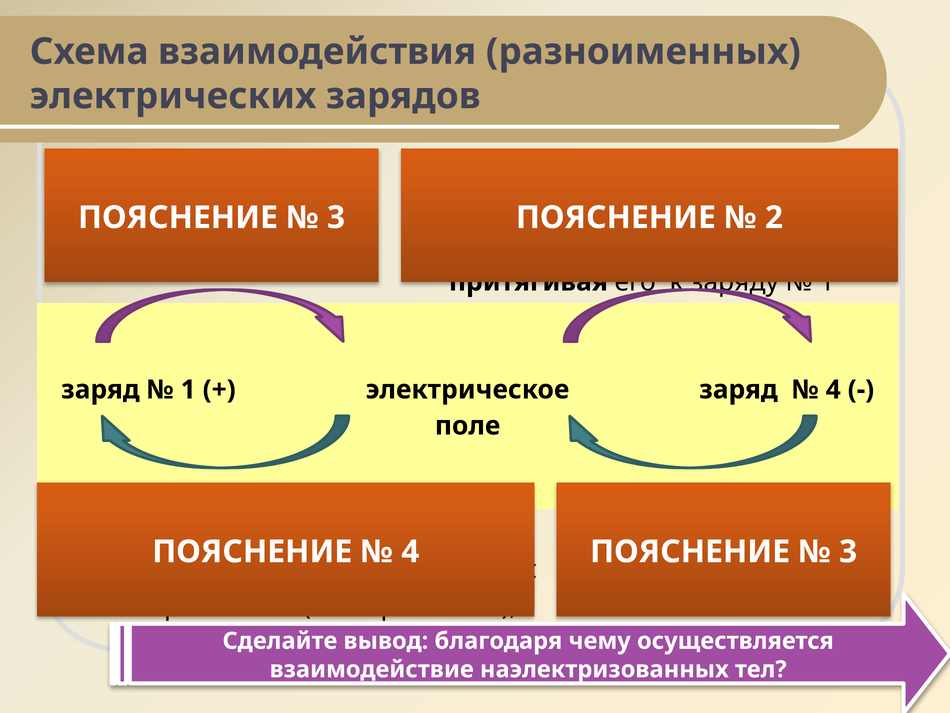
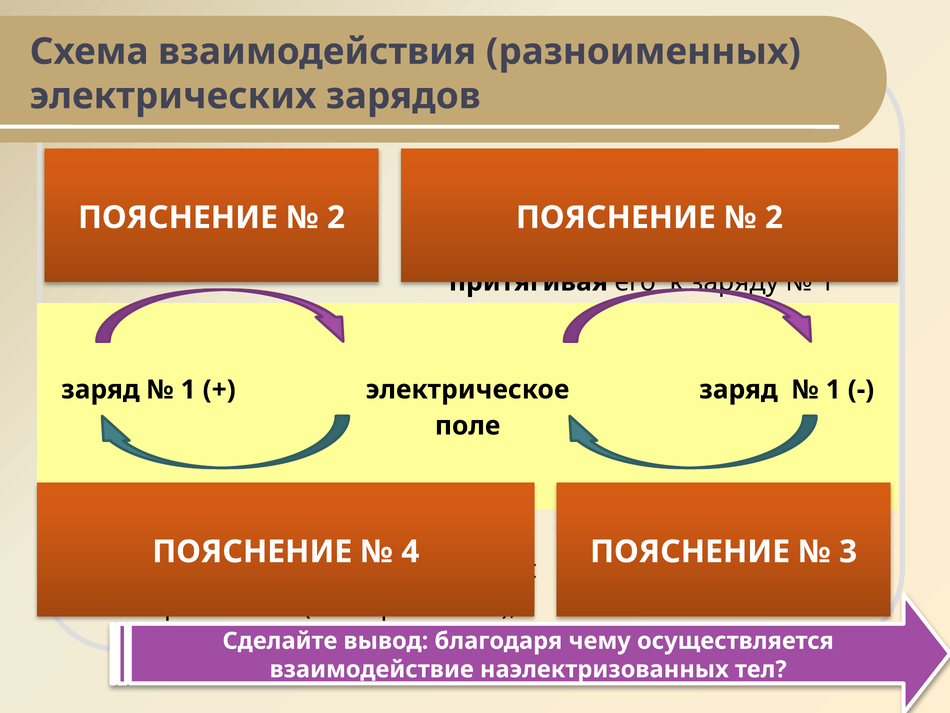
3 at (336, 217): 3 -> 2
4 at (833, 389): 4 -> 1
